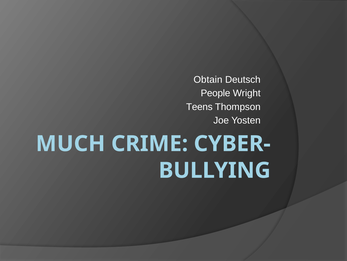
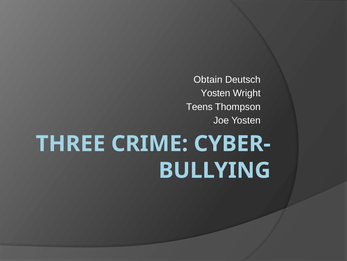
People at (215, 93): People -> Yosten
MUCH: MUCH -> THREE
